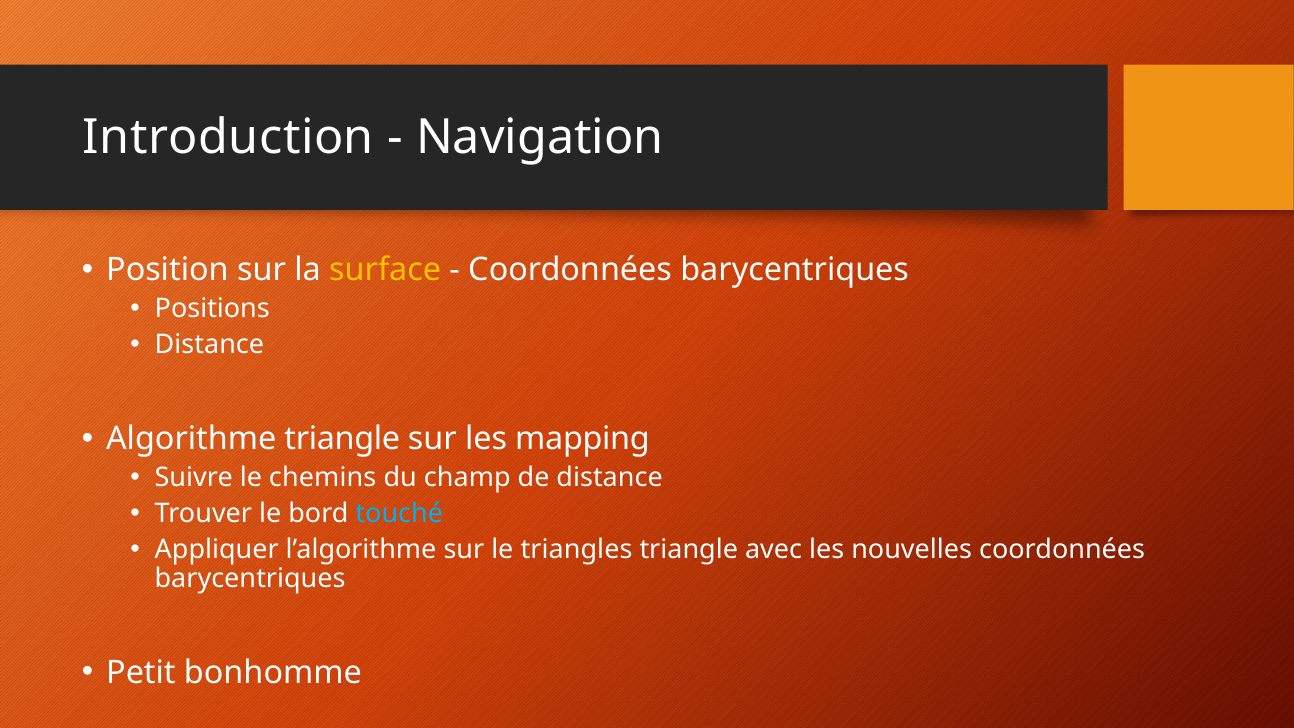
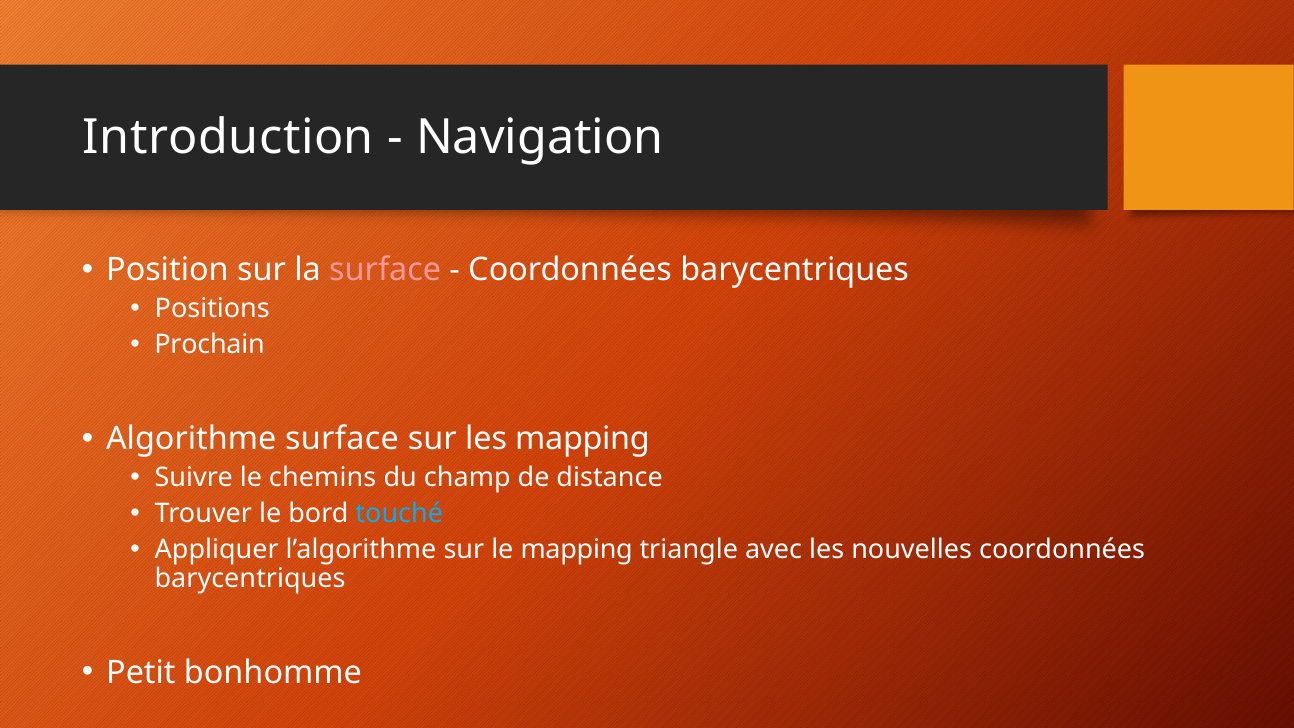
surface at (385, 270) colour: yellow -> pink
Distance at (209, 345): Distance -> Prochain
Algorithme triangle: triangle -> surface
le triangles: triangles -> mapping
